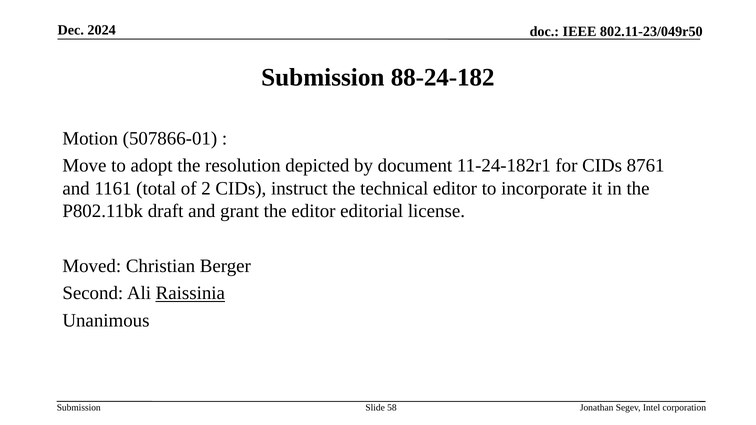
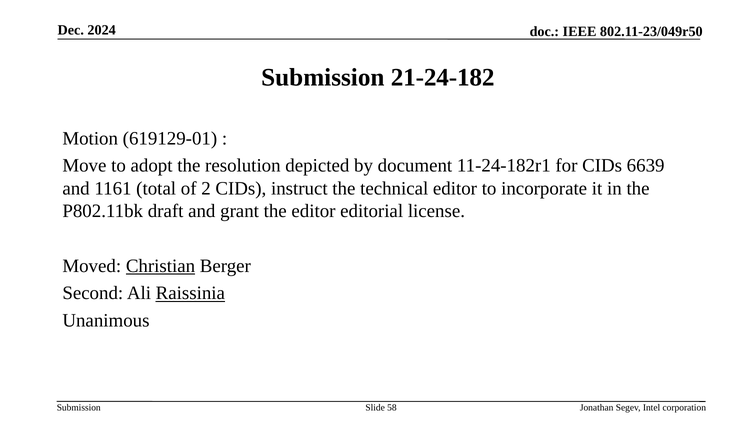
88-24-182: 88-24-182 -> 21-24-182
507866-01: 507866-01 -> 619129-01
8761: 8761 -> 6639
Christian underline: none -> present
